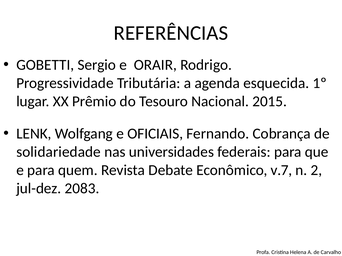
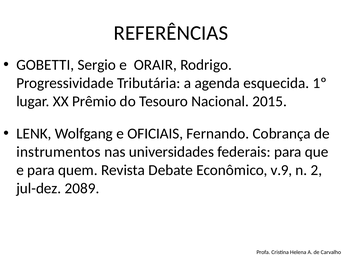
solidariedade: solidariedade -> instrumentos
v.7: v.7 -> v.9
2083: 2083 -> 2089
